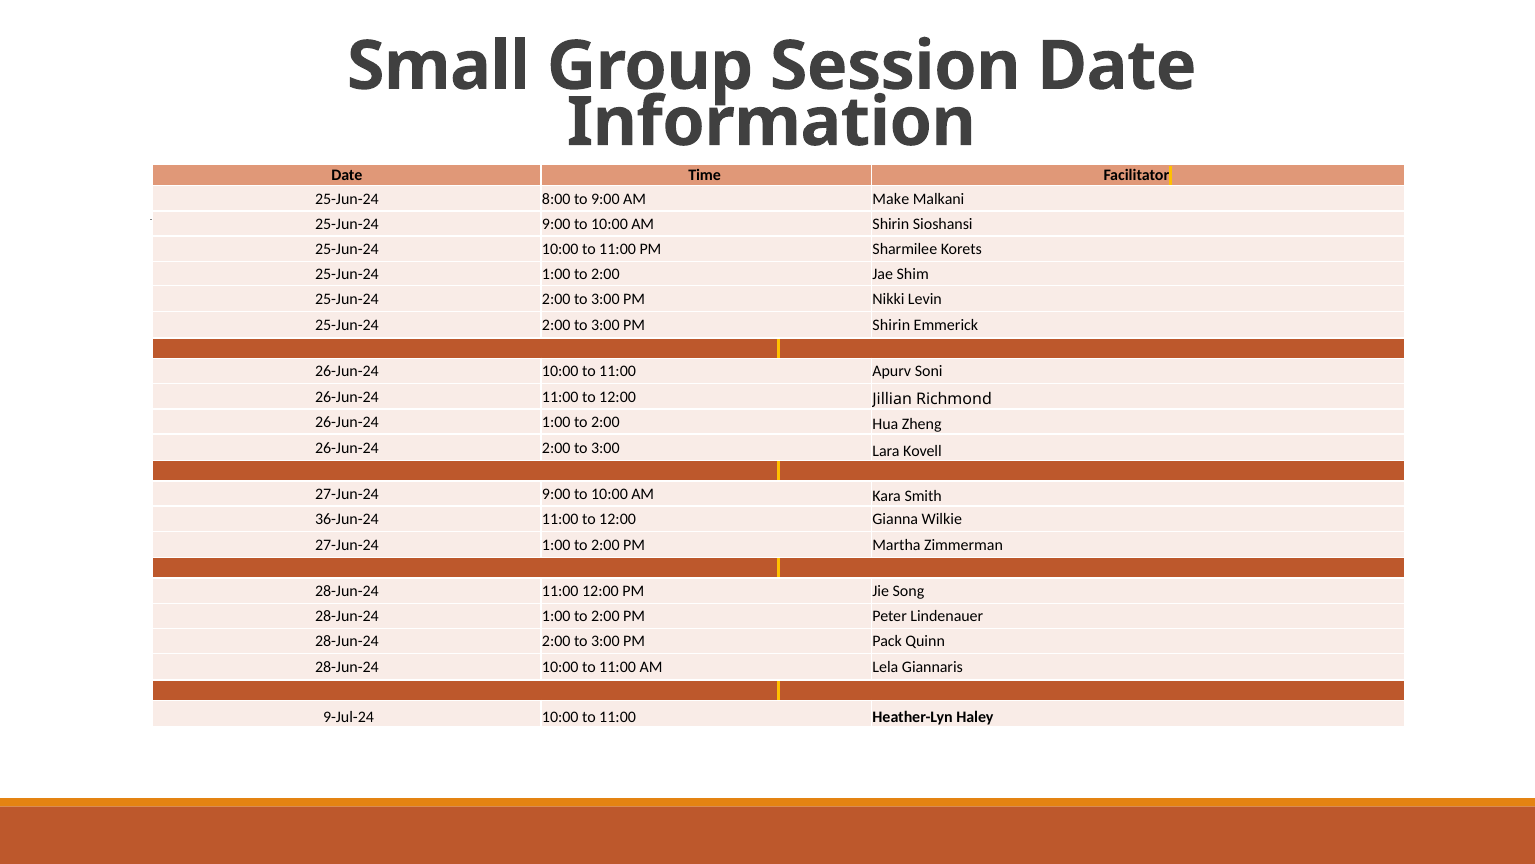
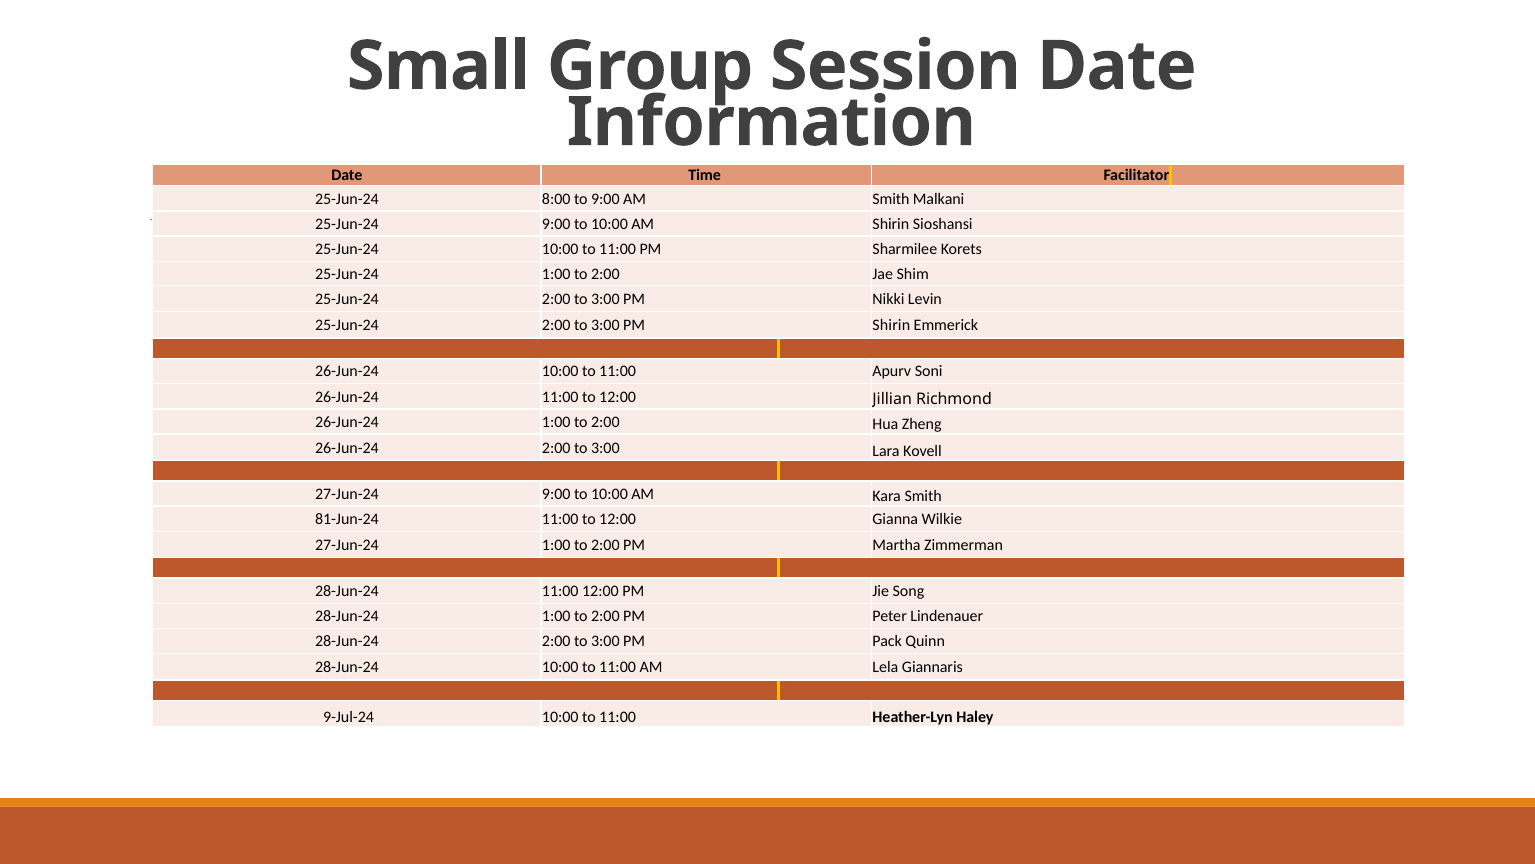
AM Make: Make -> Smith
36-Jun-24: 36-Jun-24 -> 81-Jun-24
